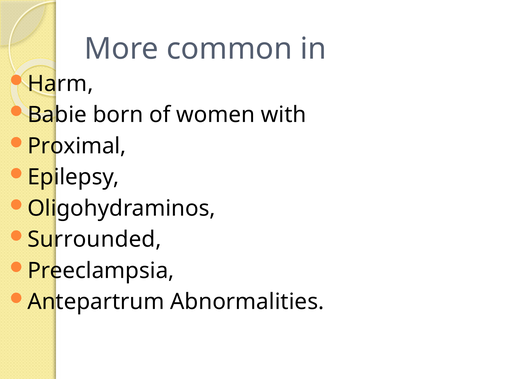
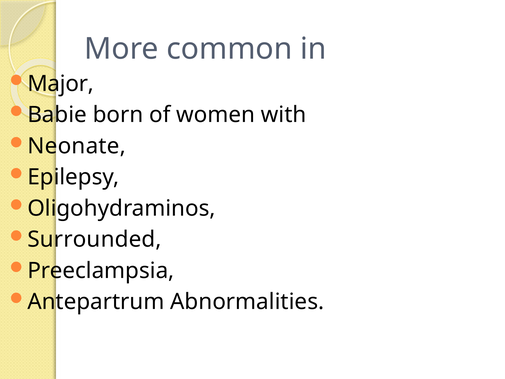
Harm: Harm -> Major
Proximal: Proximal -> Neonate
